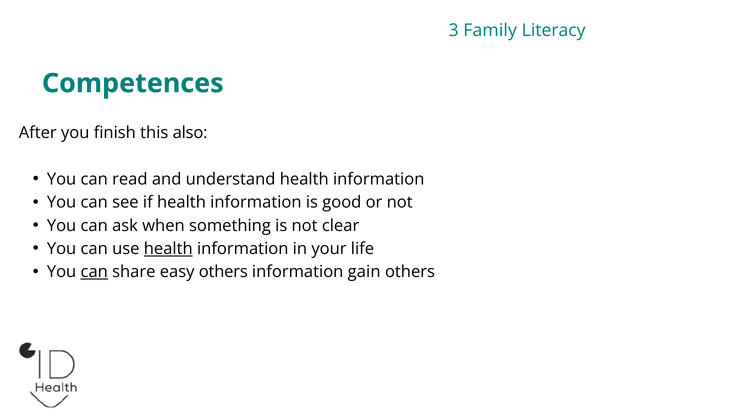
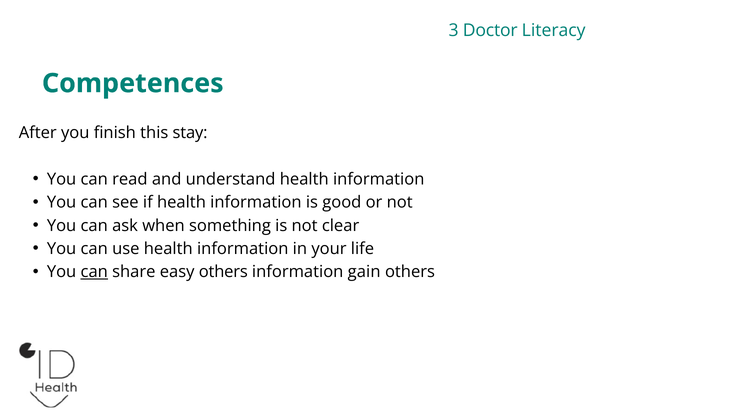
Family: Family -> Doctor
also: also -> stay
health at (168, 249) underline: present -> none
